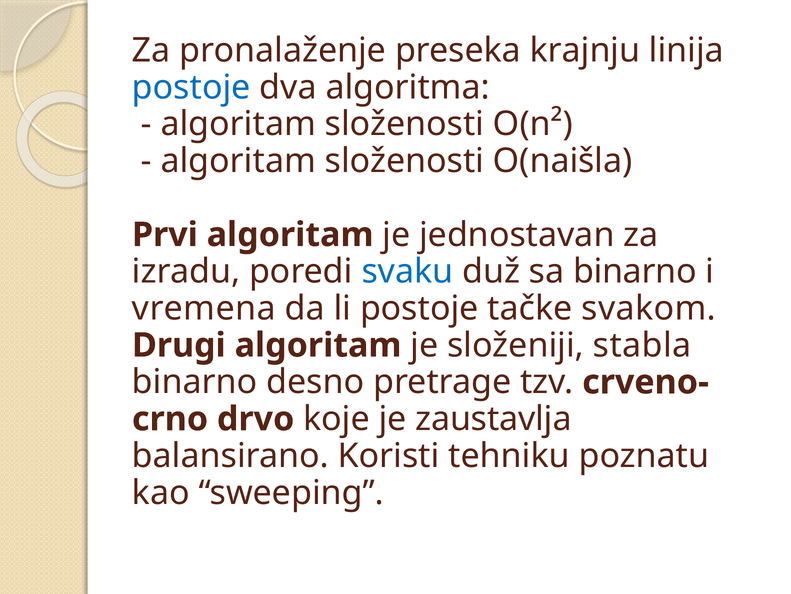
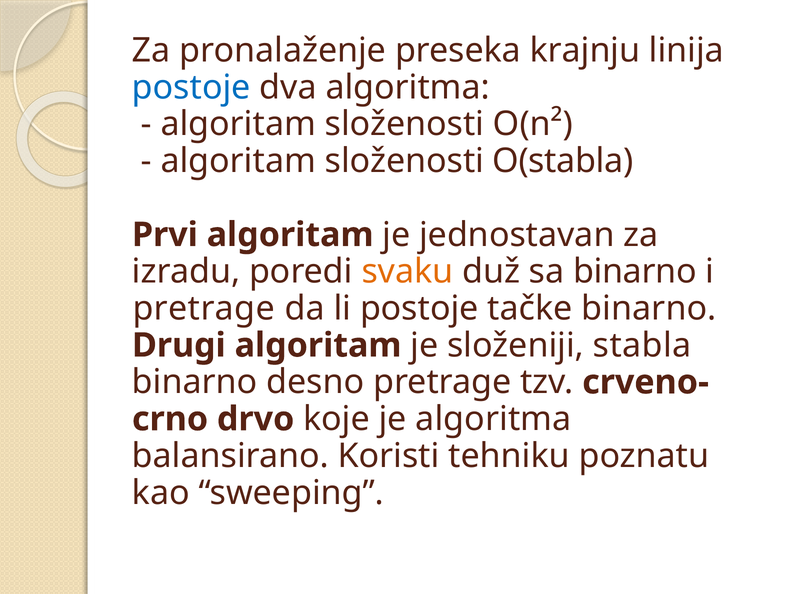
O(naišla: O(naišla -> O(stabla
svaku colour: blue -> orange
vremena at (204, 308): vremena -> pretrage
tačke svakom: svakom -> binarno
je zaustavlja: zaustavlja -> algoritma
